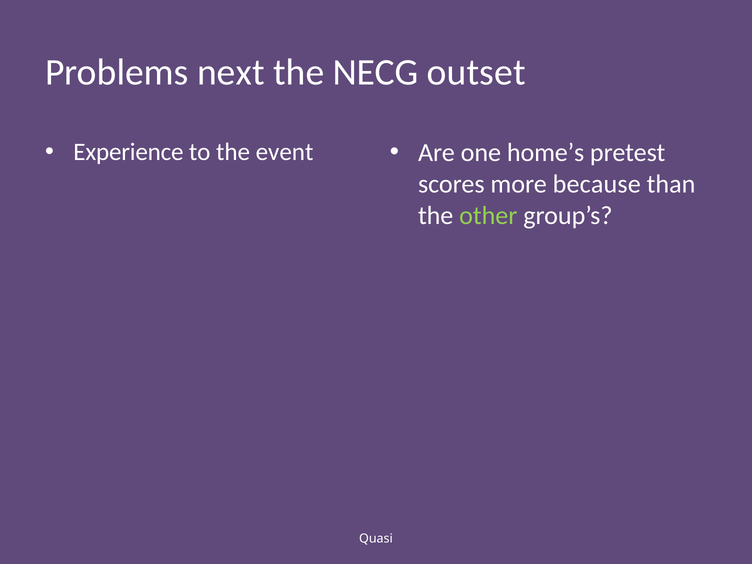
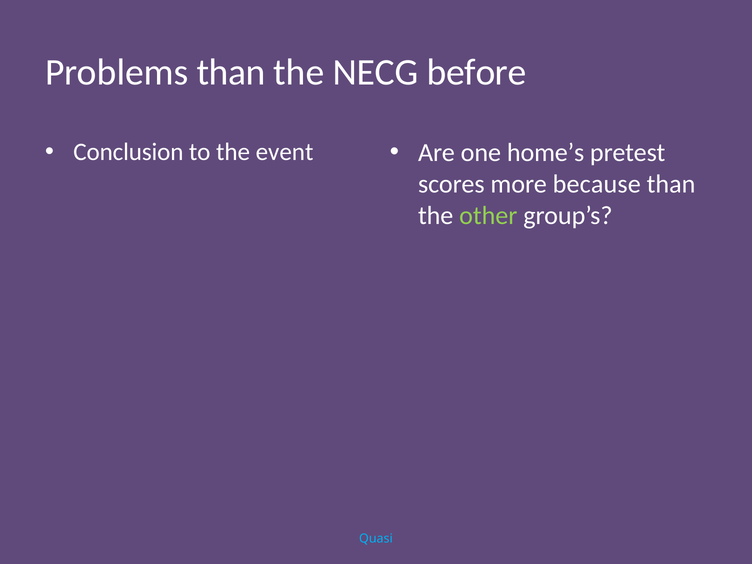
Problems next: next -> than
outset: outset -> before
Experience: Experience -> Conclusion
Quasi colour: white -> light blue
